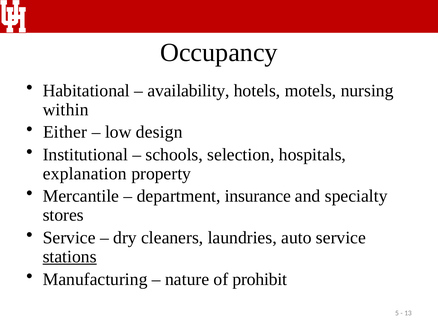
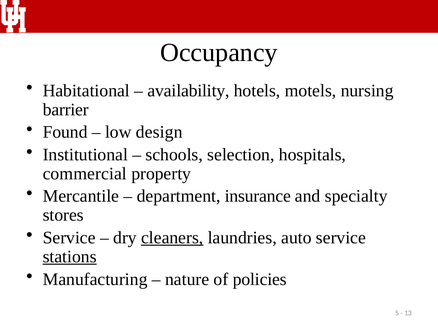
within: within -> barrier
Either: Either -> Found
explanation: explanation -> commercial
cleaners underline: none -> present
prohibit: prohibit -> policies
